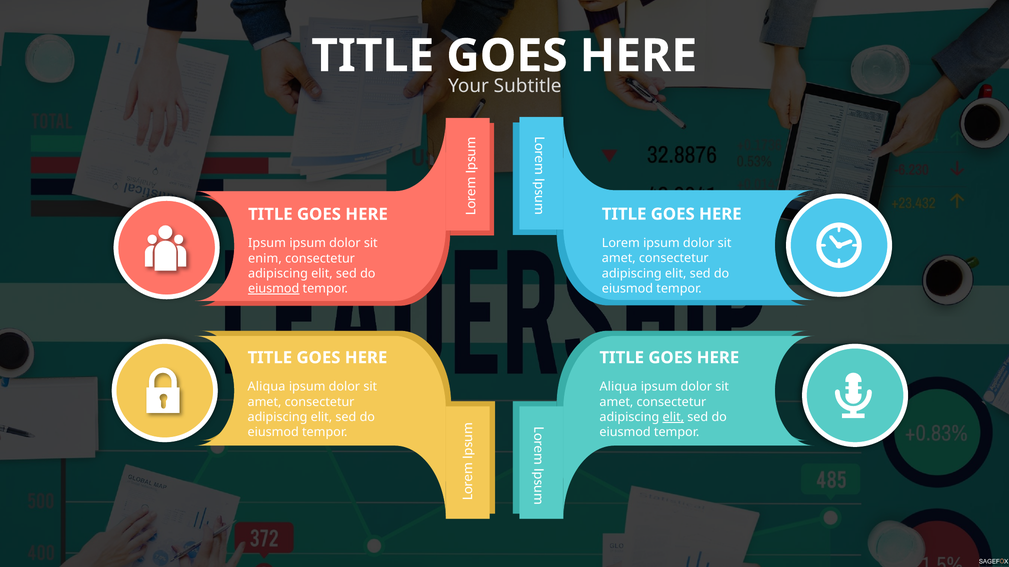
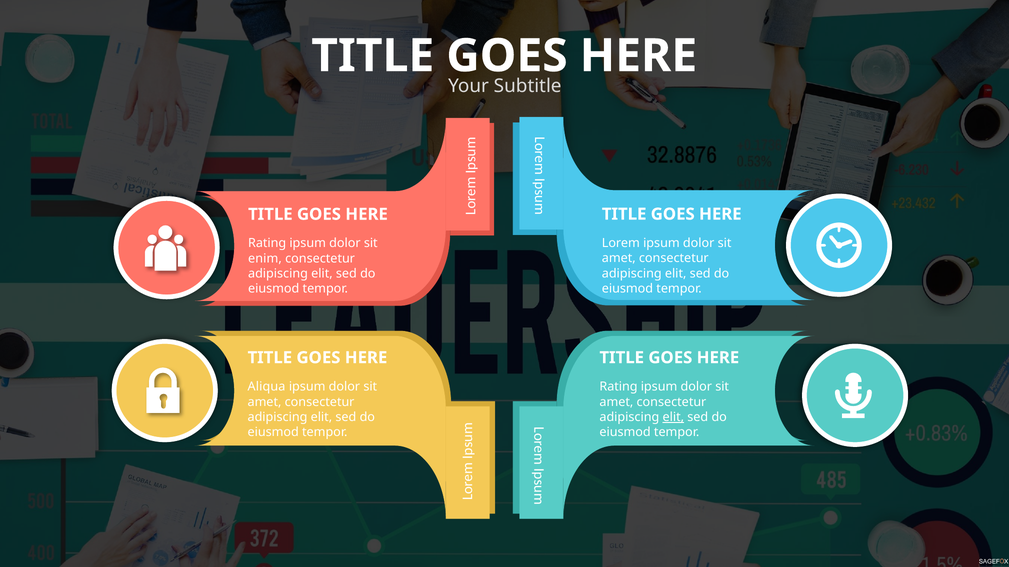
Ipsum at (267, 244): Ipsum -> Rating
eiusmod at (274, 289) underline: present -> none
Aliqua at (618, 387): Aliqua -> Rating
